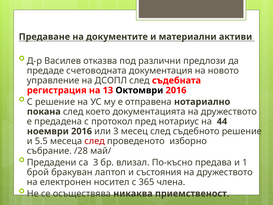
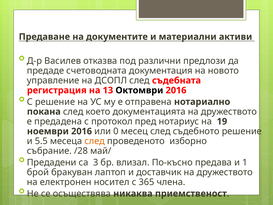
44: 44 -> 19
или 3: 3 -> 0
след at (95, 141) colour: red -> orange
състояния: състояния -> доставчик
